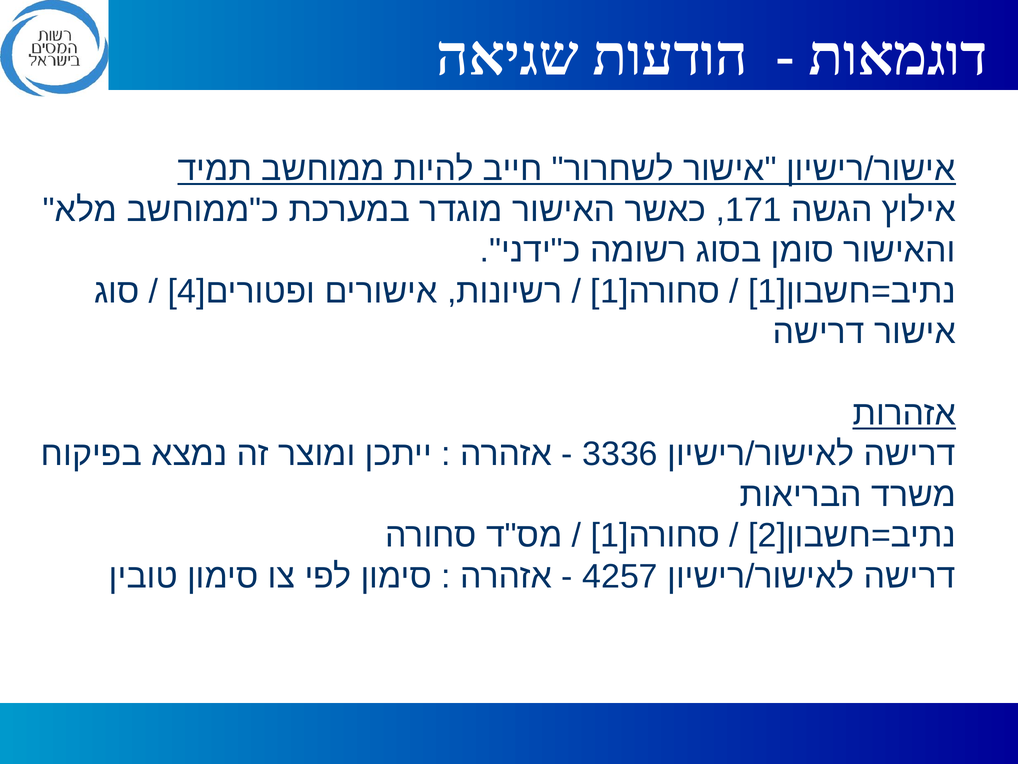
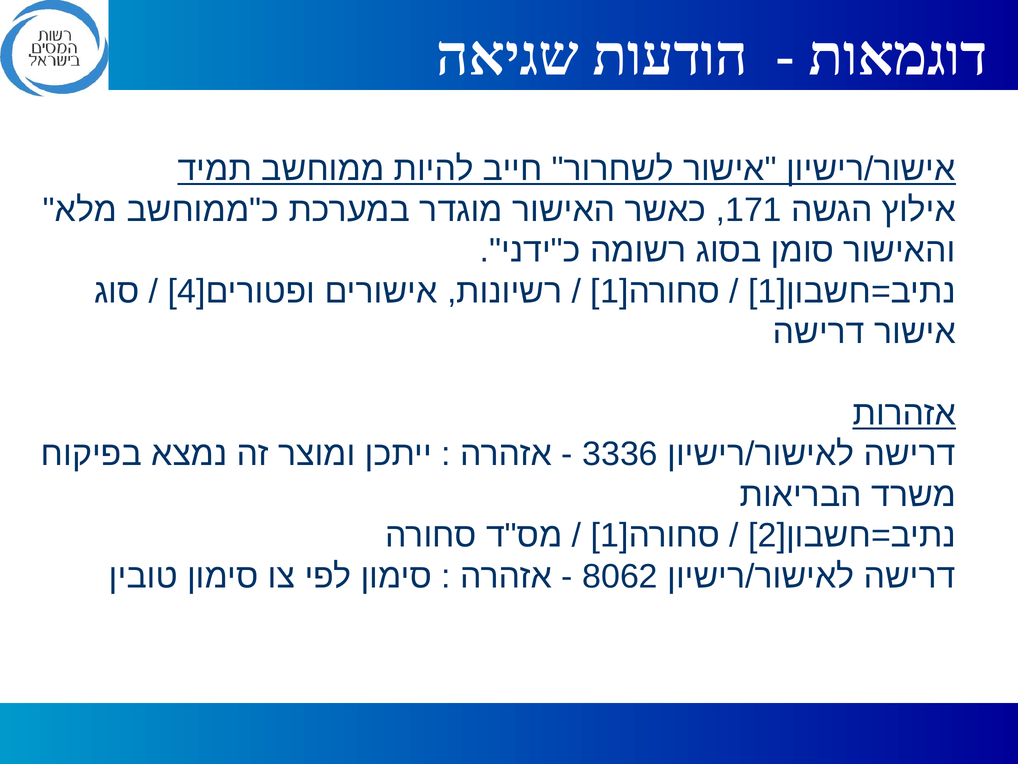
4257: 4257 -> 8062
